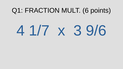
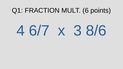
1/7: 1/7 -> 6/7
9/6: 9/6 -> 8/6
